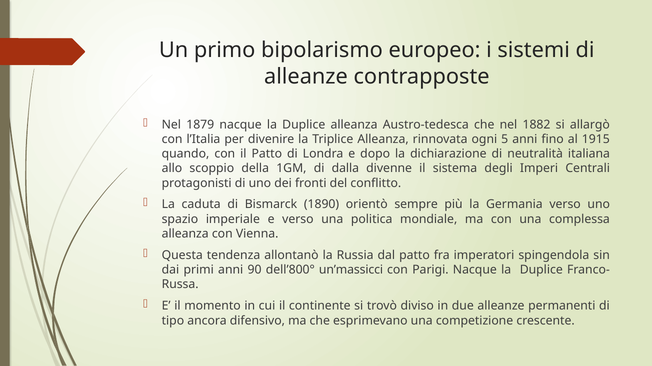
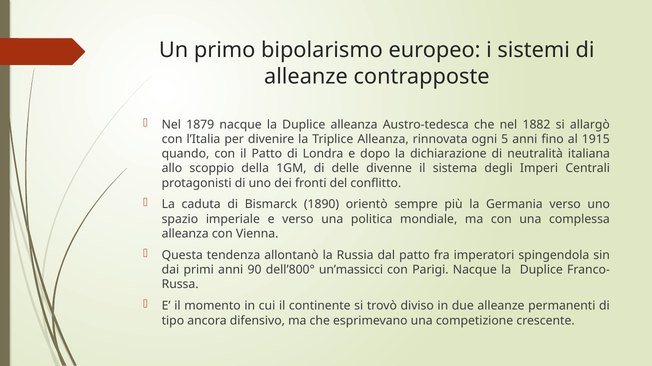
dalla: dalla -> delle
